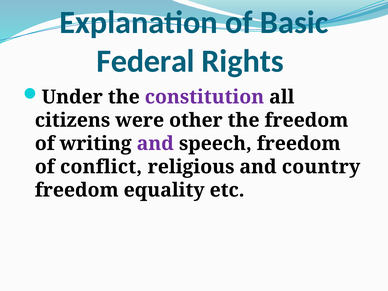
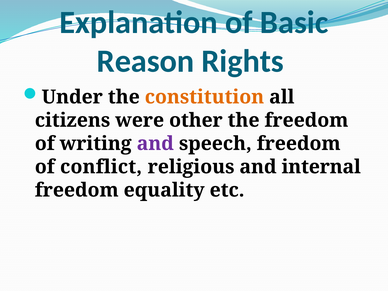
Federal: Federal -> Reason
constitution colour: purple -> orange
country: country -> internal
